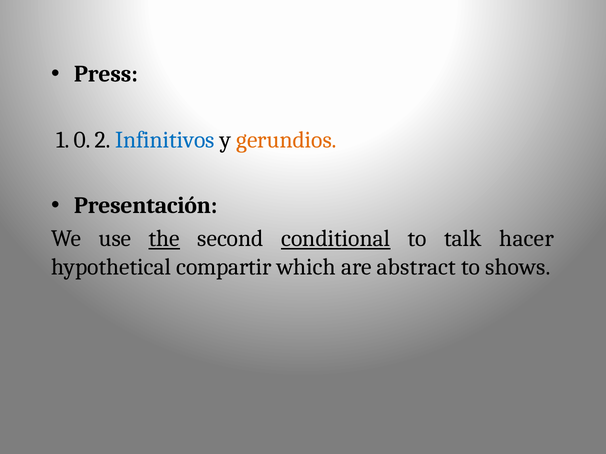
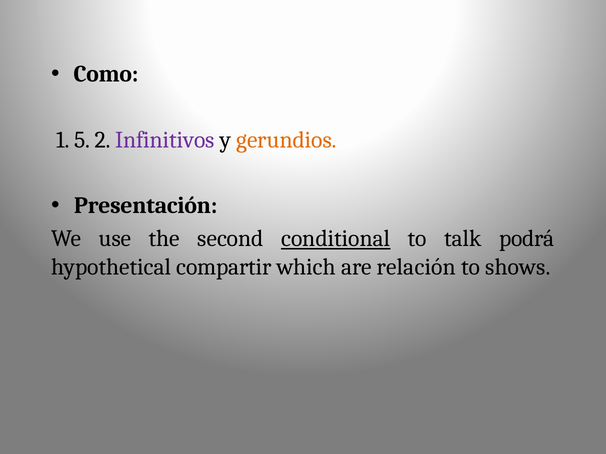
Press: Press -> Como
0: 0 -> 5
Infinitivos colour: blue -> purple
the underline: present -> none
hacer: hacer -> podrá
abstract: abstract -> relación
